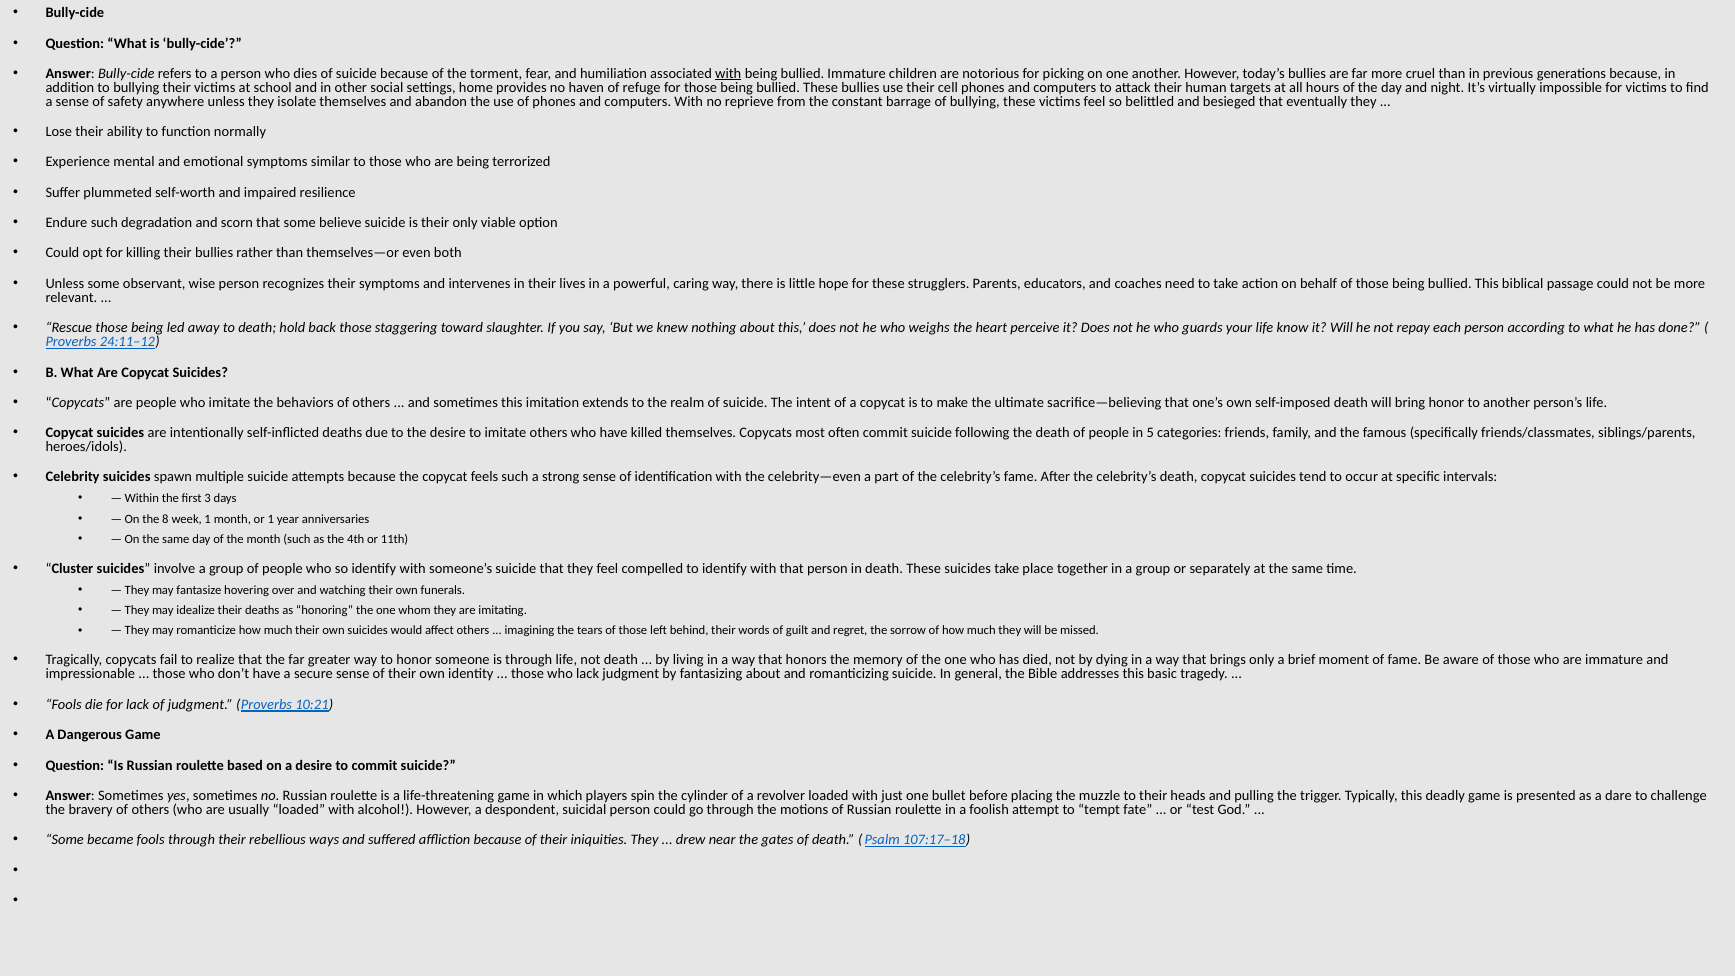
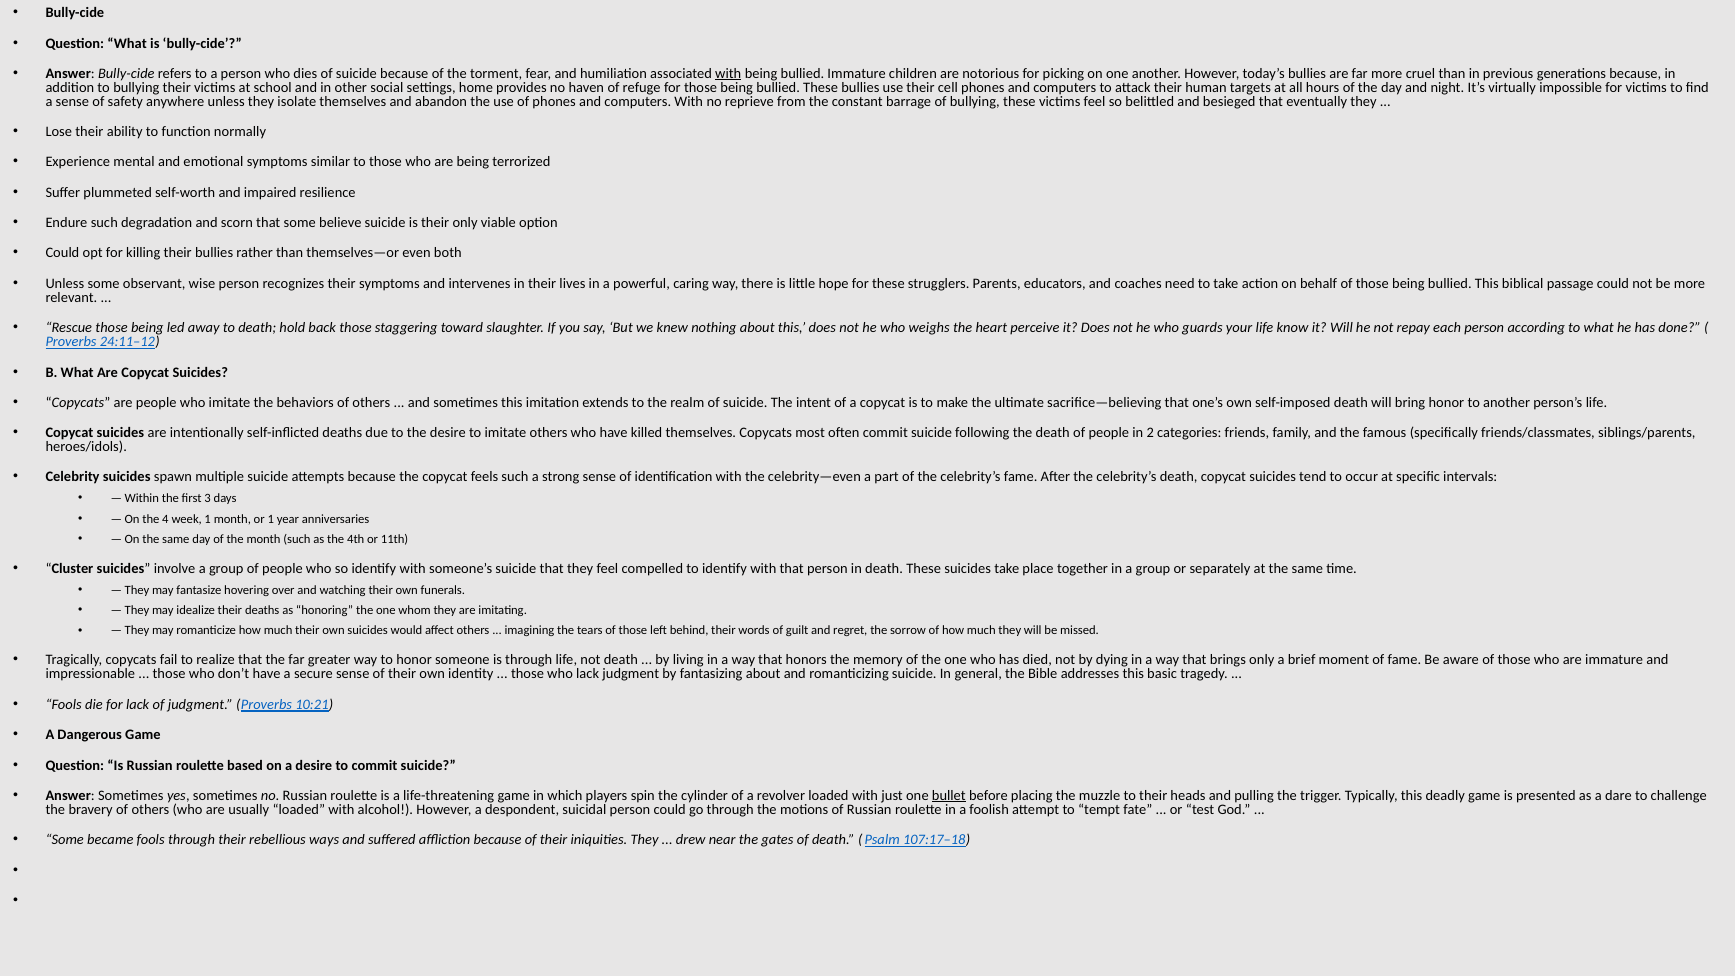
5: 5 -> 2
8: 8 -> 4
bullet underline: none -> present
